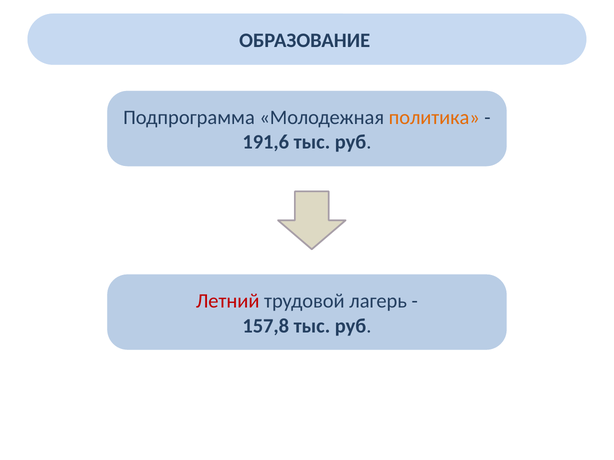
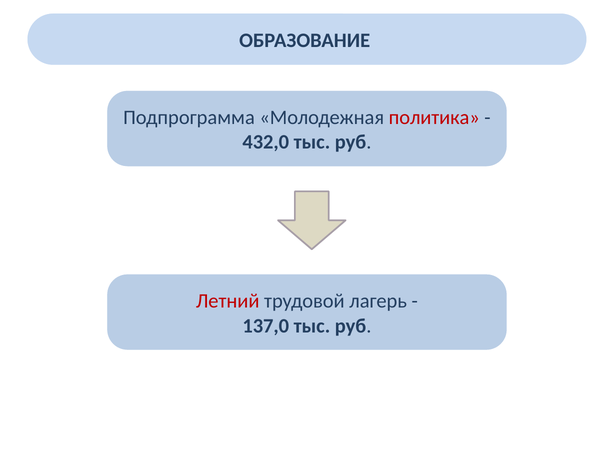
политика colour: orange -> red
191,6: 191,6 -> 432,0
157,8: 157,8 -> 137,0
